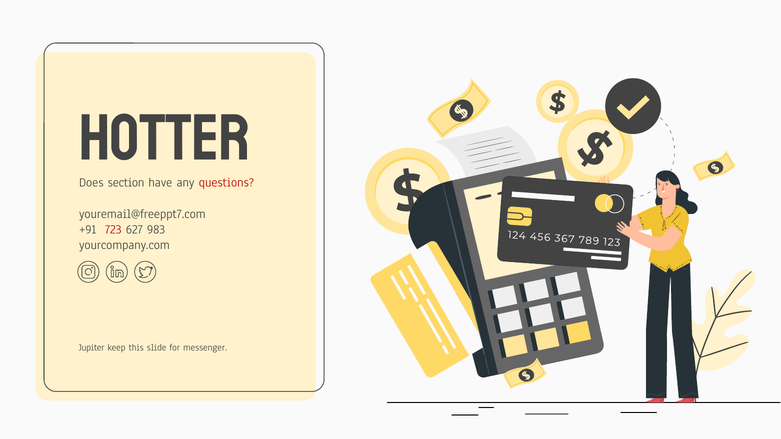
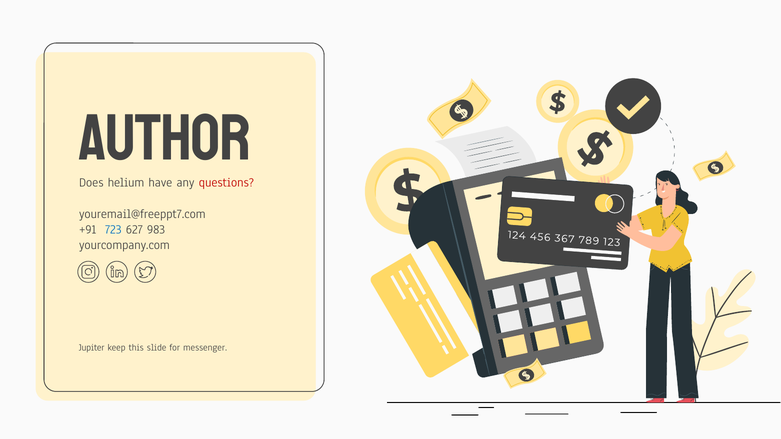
HOTTER: HOTTER -> AUTHOR
section: section -> helium
723 colour: red -> blue
